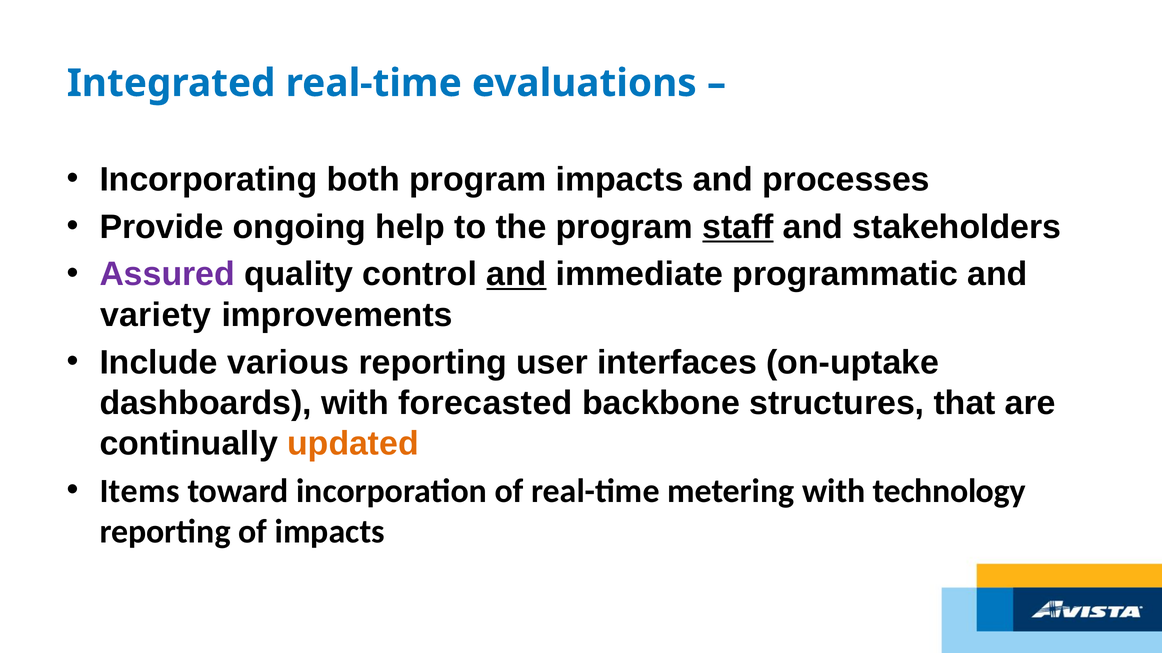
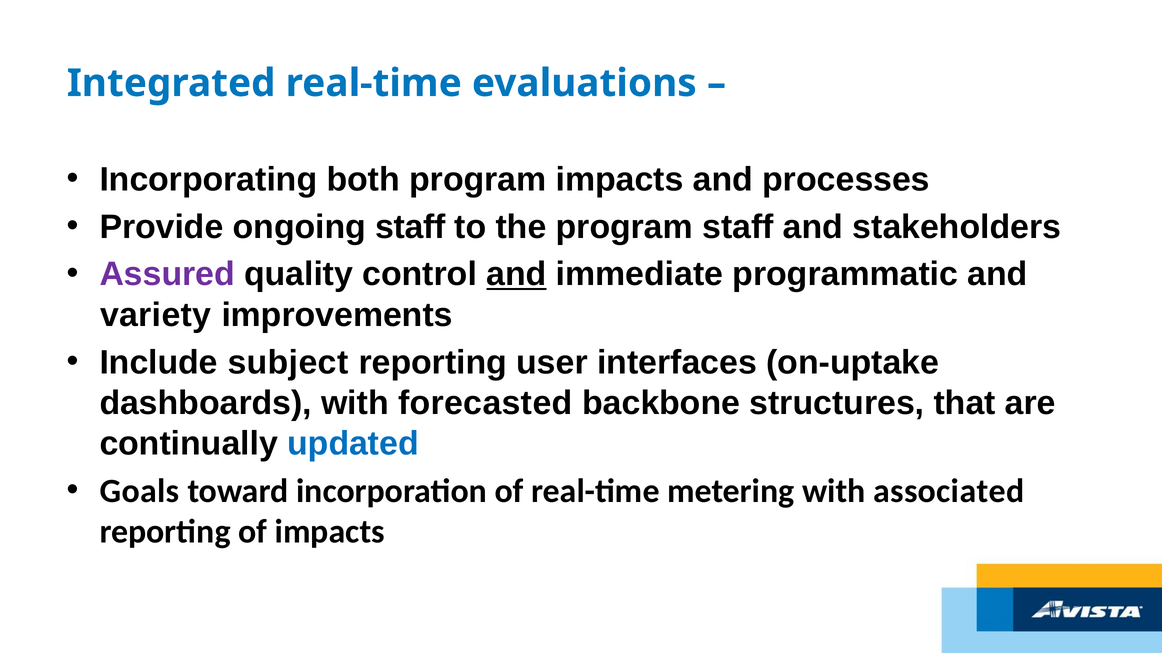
ongoing help: help -> staff
staff at (738, 227) underline: present -> none
various: various -> subject
updated colour: orange -> blue
Items: Items -> Goals
technology: technology -> associated
